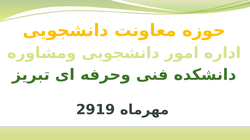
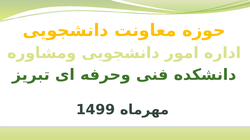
2919: 2919 -> 1499
